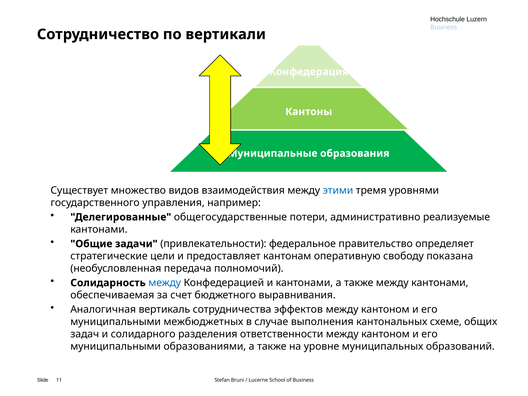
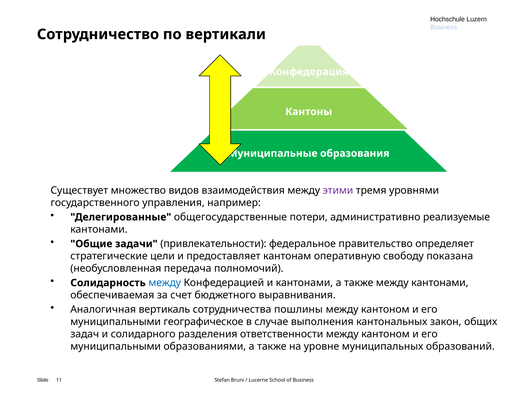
этими colour: blue -> purple
эффектов: эффектов -> пошлины
межбюджетных: межбюджетных -> географическое
схеме: схеме -> закон
